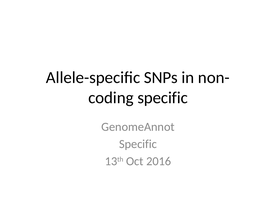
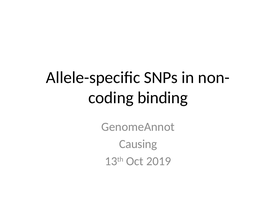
specific at (163, 98): specific -> binding
Specific at (138, 144): Specific -> Causing
2016: 2016 -> 2019
